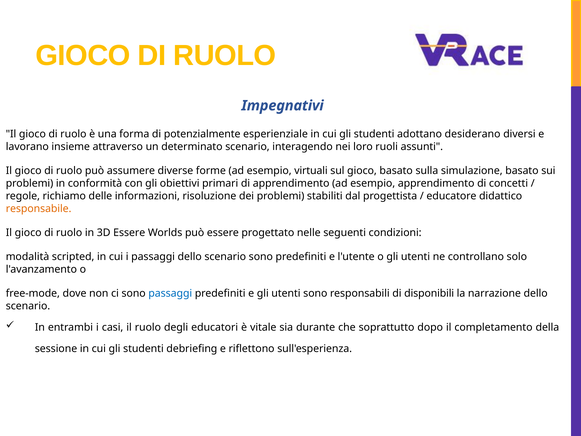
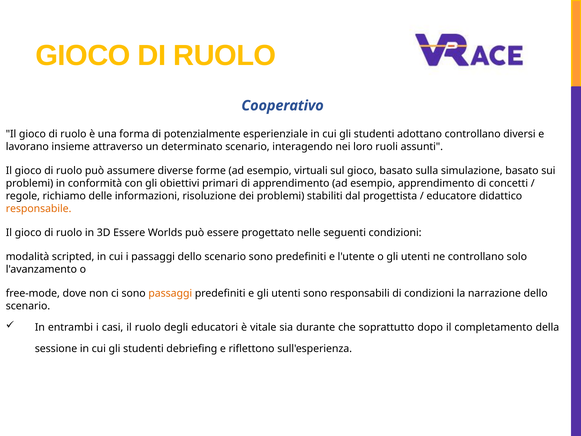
Impegnativi: Impegnativi -> Cooperativo
adottano desiderano: desiderano -> controllano
passaggi at (170, 293) colour: blue -> orange
di disponibili: disponibili -> condizioni
